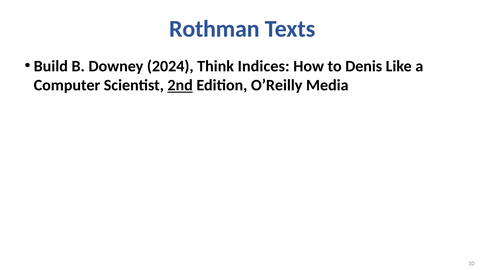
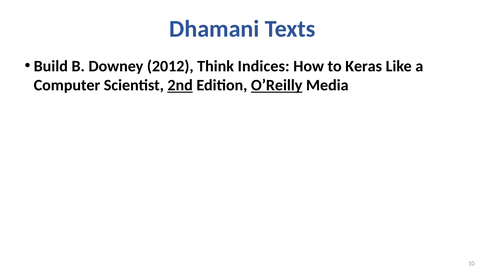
Rothman: Rothman -> Dhamani
2024: 2024 -> 2012
Denis: Denis -> Keras
O’Reilly underline: none -> present
